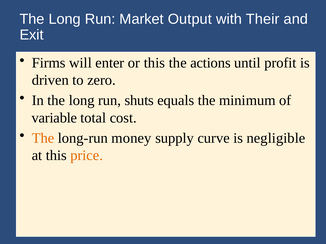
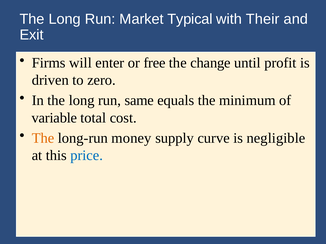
Output: Output -> Typical
or this: this -> free
actions: actions -> change
shuts: shuts -> same
price colour: orange -> blue
